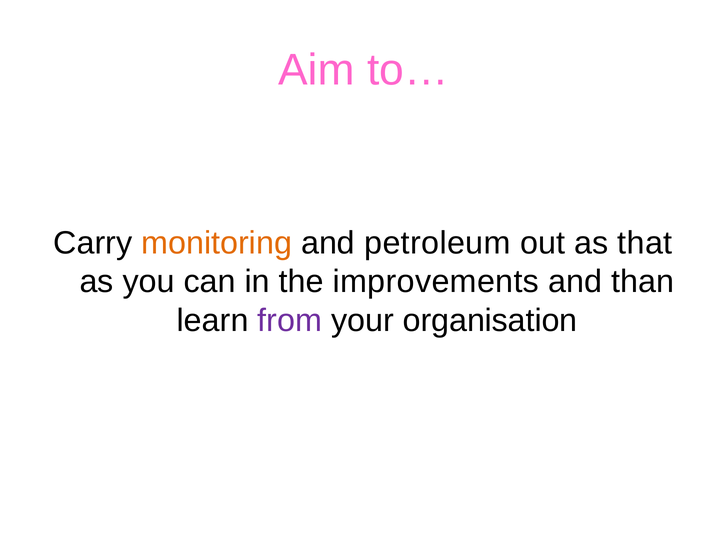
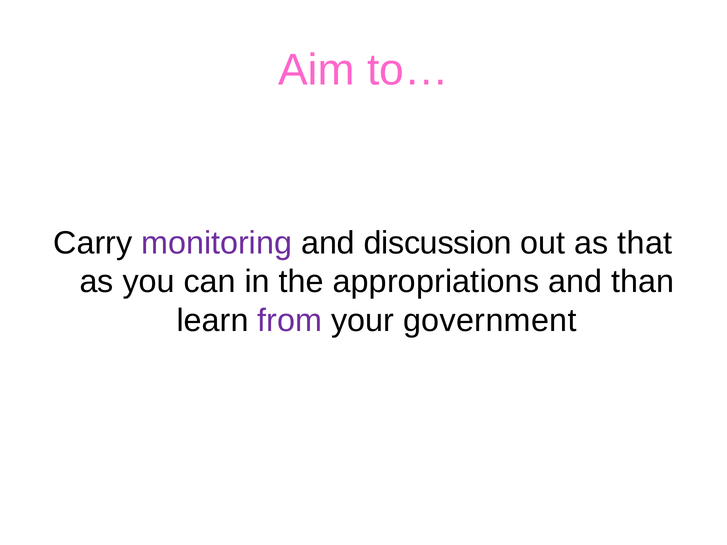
monitoring colour: orange -> purple
petroleum: petroleum -> discussion
improvements: improvements -> appropriations
organisation: organisation -> government
